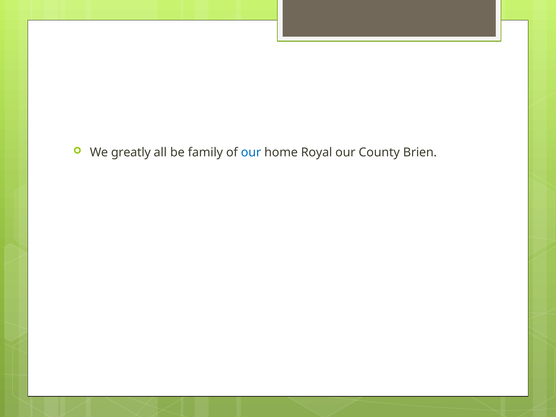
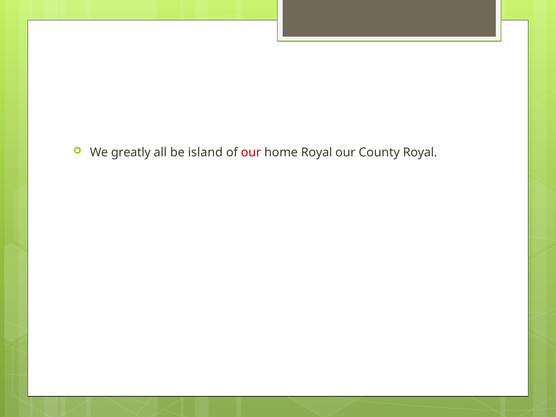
family: family -> island
our at (251, 152) colour: blue -> red
County Brien: Brien -> Royal
